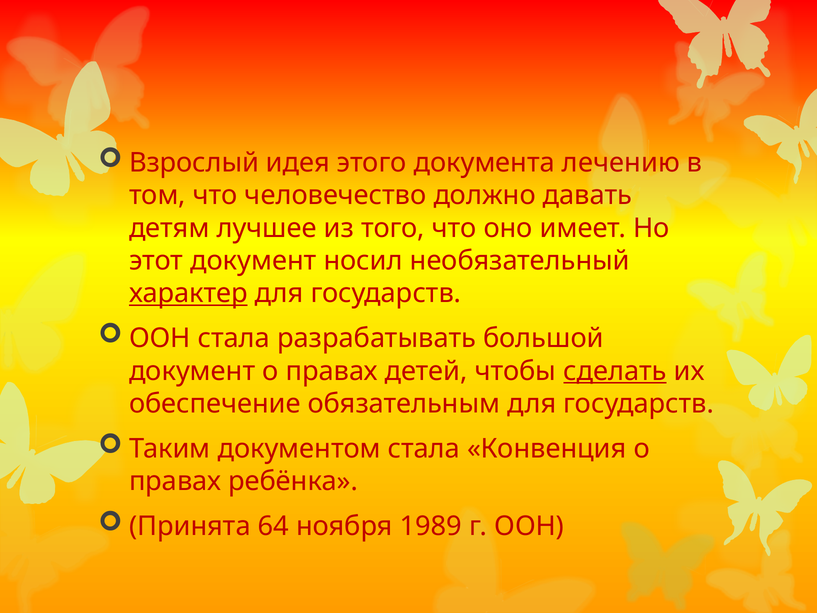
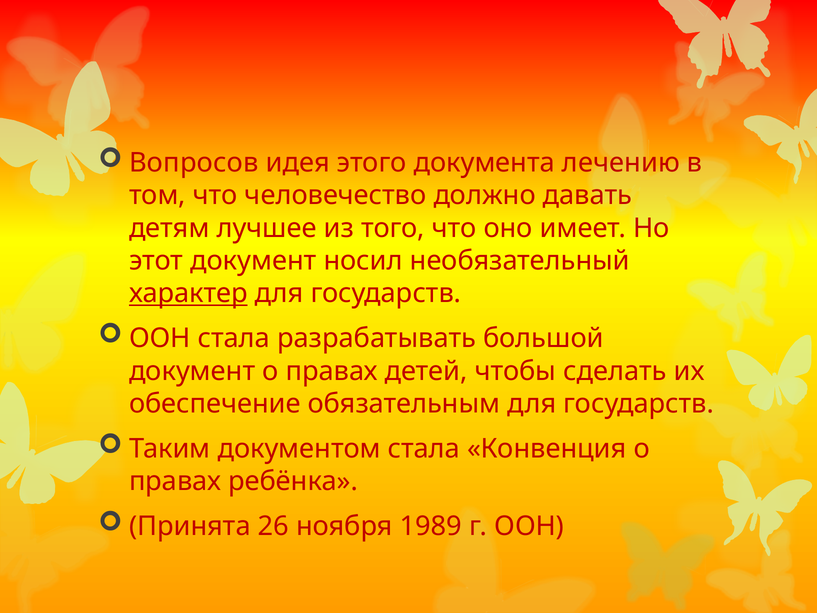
Взрослый: Взрослый -> Вопросов
сделать underline: present -> none
64: 64 -> 26
